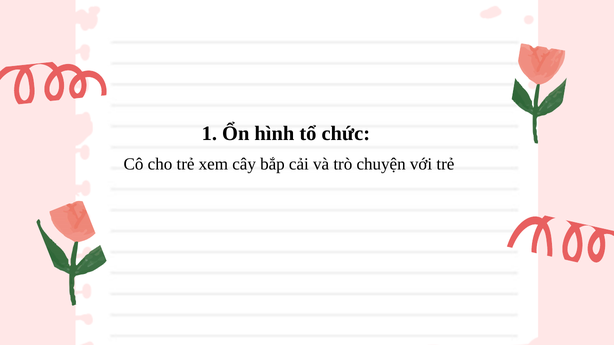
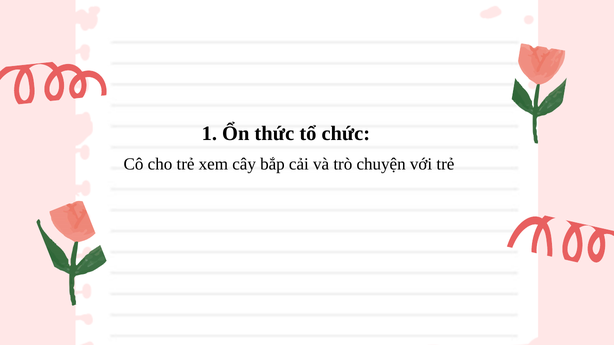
hình: hình -> thức
